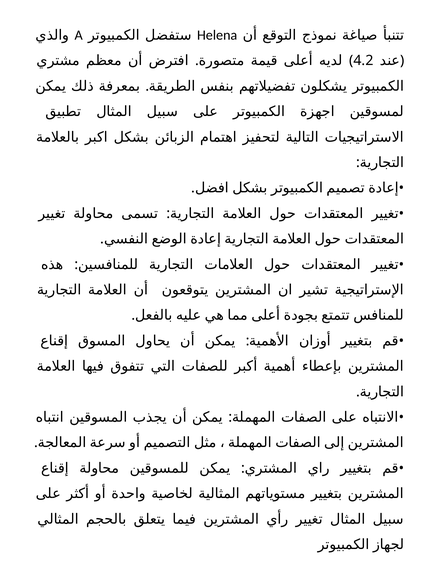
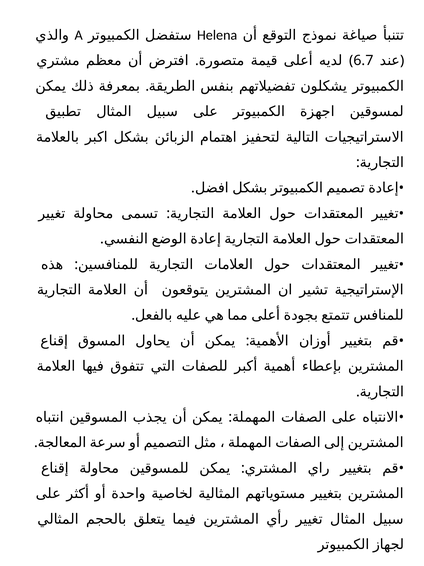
4.2: 4.2 -> 6.7
